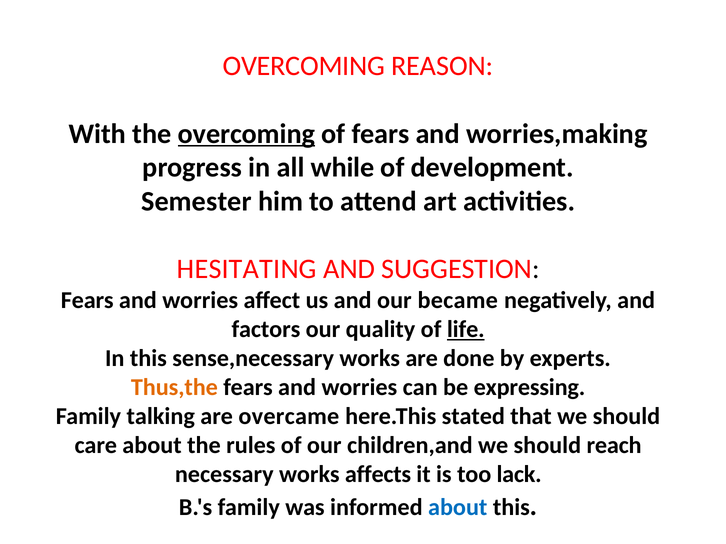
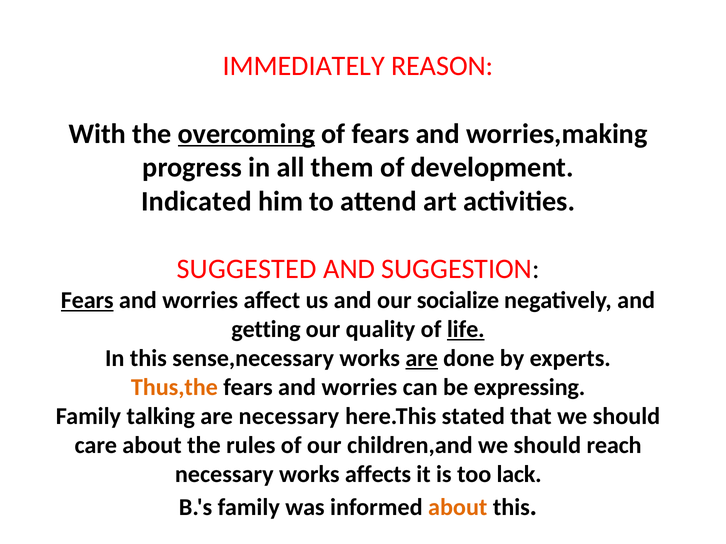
OVERCOMING at (304, 66): OVERCOMING -> IMMEDIATELY
while: while -> them
Semester: Semester -> Indicated
HESITATING: HESITATING -> SUGGESTED
Fears at (87, 301) underline: none -> present
became: became -> socialize
factors: factors -> getting
are at (422, 359) underline: none -> present
are overcame: overcame -> necessary
about at (458, 508) colour: blue -> orange
